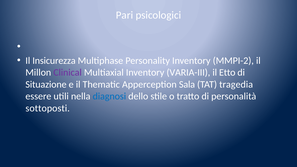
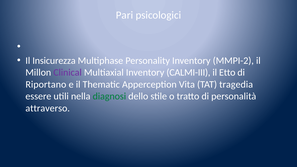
VARIA-III: VARIA-III -> CALMI-III
Situazione: Situazione -> Riportano
Sala: Sala -> Vita
diagnosi colour: blue -> green
sottoposti: sottoposti -> attraverso
